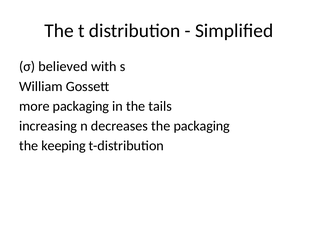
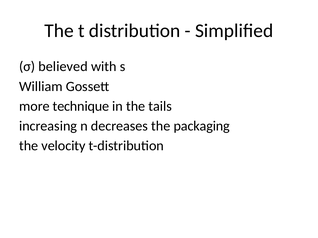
more packaging: packaging -> technique
keeping: keeping -> velocity
